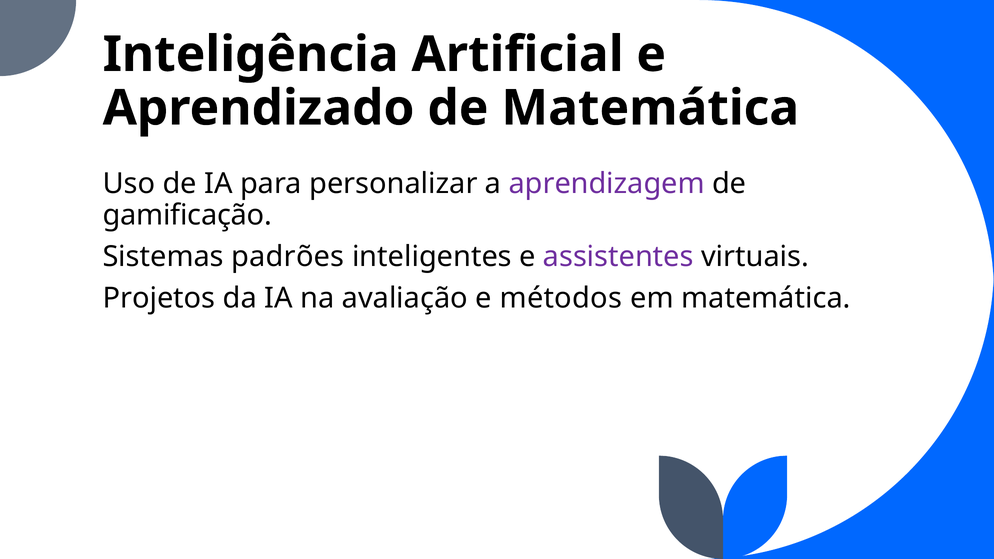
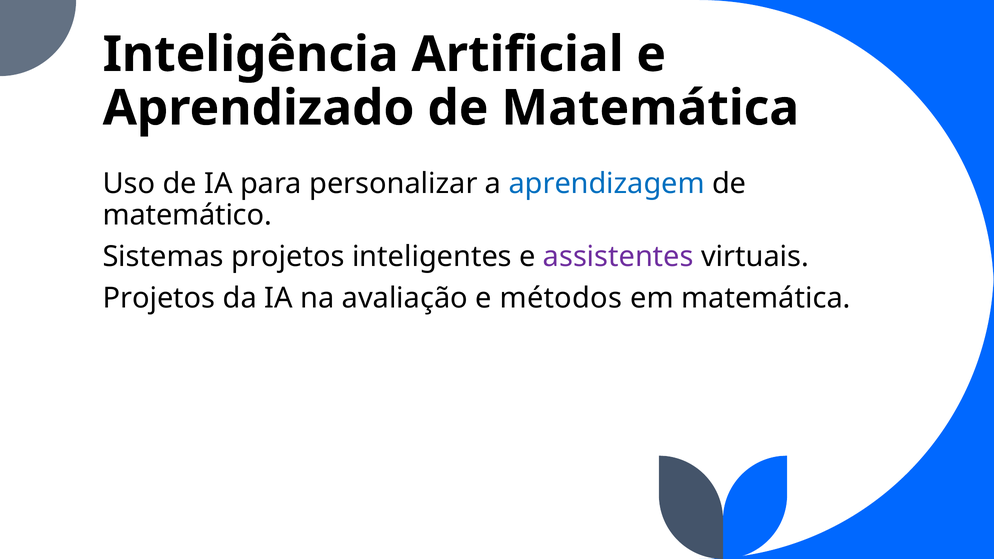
aprendizagem colour: purple -> blue
gamificação: gamificação -> matemático
Sistemas padrões: padrões -> projetos
